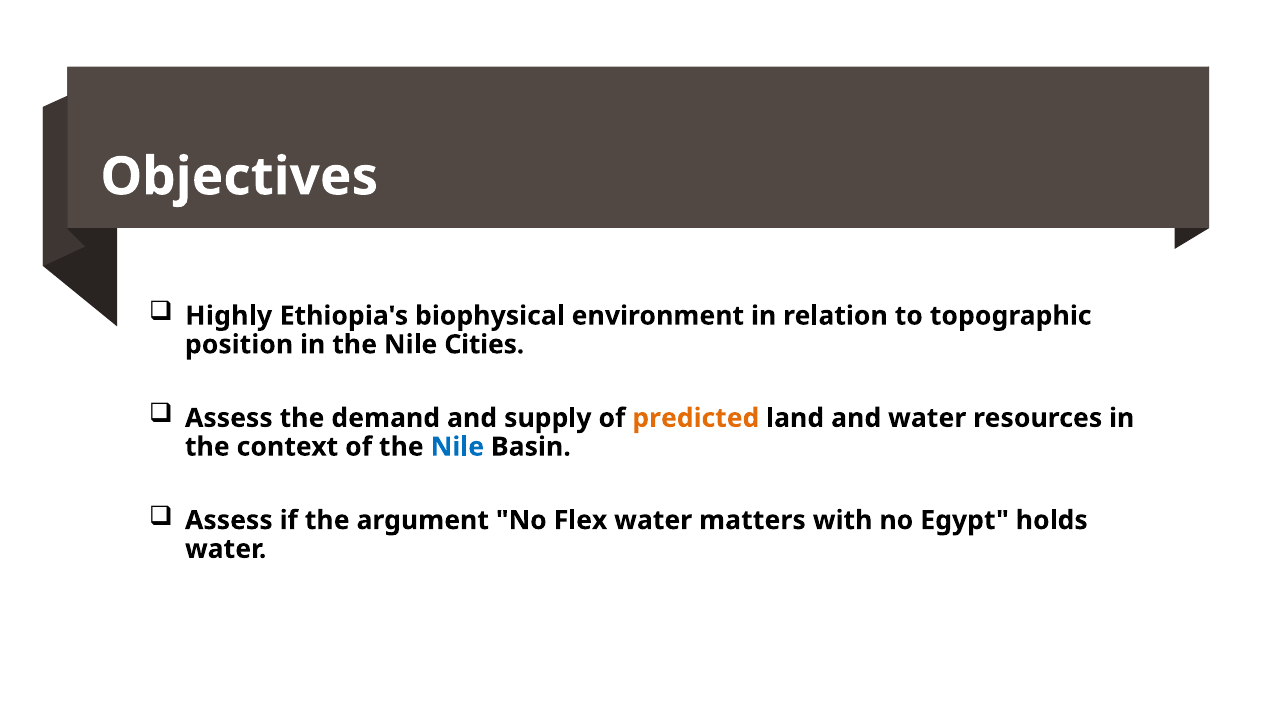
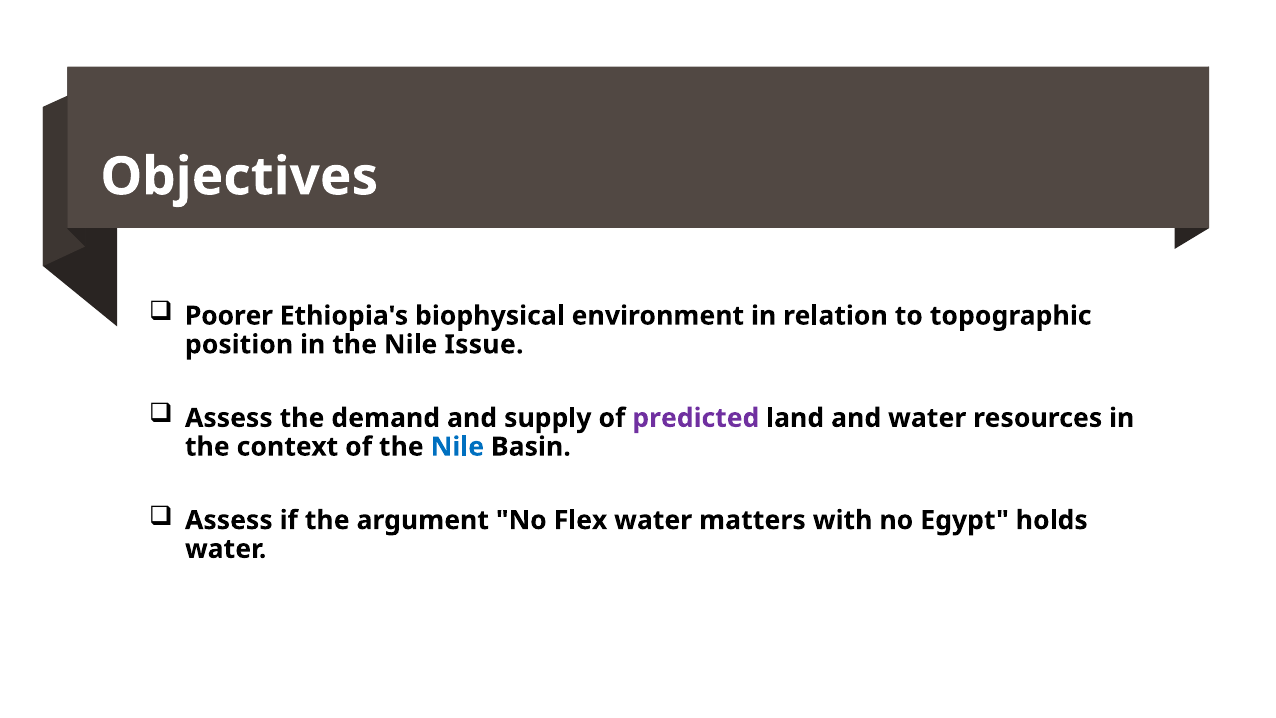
Highly: Highly -> Poorer
Cities: Cities -> Issue
predicted colour: orange -> purple
